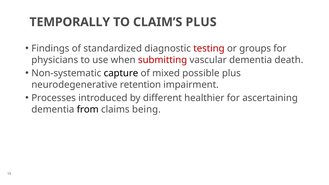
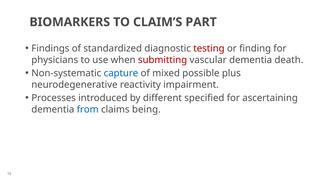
TEMPORALLY: TEMPORALLY -> BIOMARKERS
CLAIM’S PLUS: PLUS -> PART
groups: groups -> finding
capture colour: black -> blue
retention: retention -> reactivity
healthier: healthier -> specified
from colour: black -> blue
